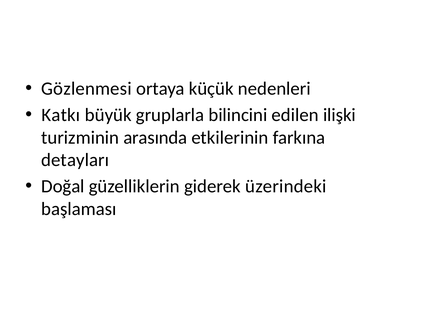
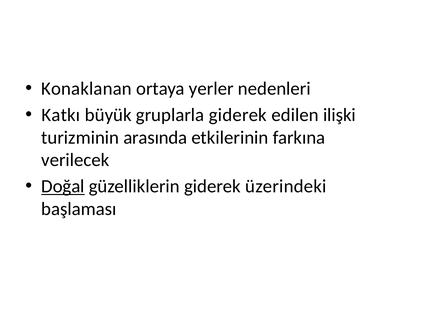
Gözlenmesi: Gözlenmesi -> Konaklanan
küçük: küçük -> yerler
gruplarla bilincini: bilincini -> giderek
detayları: detayları -> verilecek
Doğal underline: none -> present
